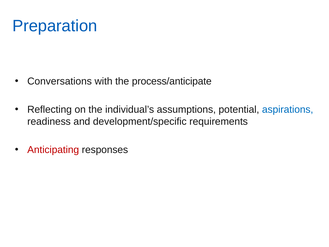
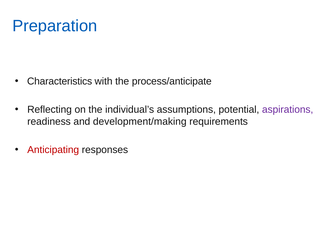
Conversations: Conversations -> Characteristics
aspirations colour: blue -> purple
development/specific: development/specific -> development/making
